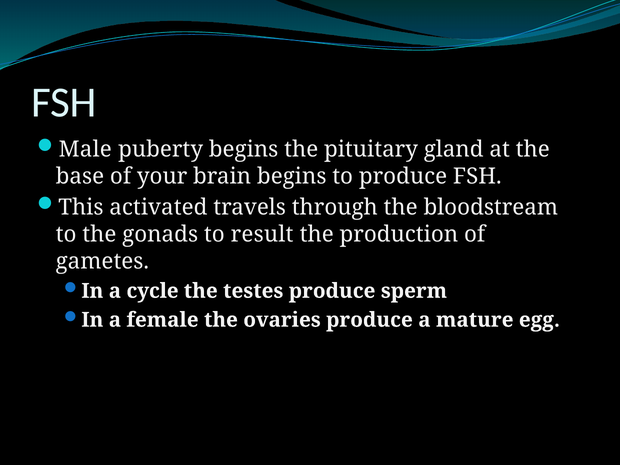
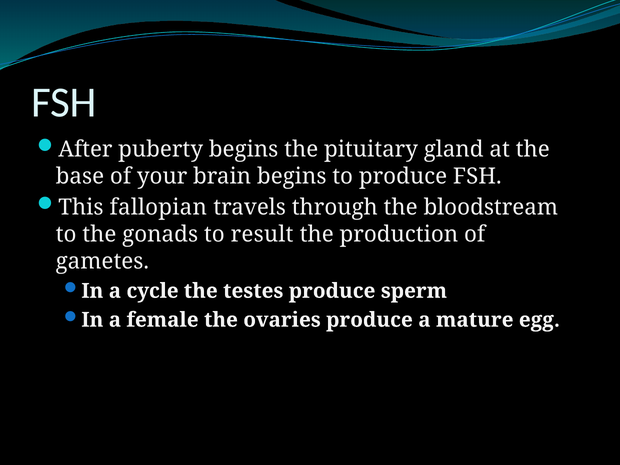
Male: Male -> After
activated: activated -> fallopian
